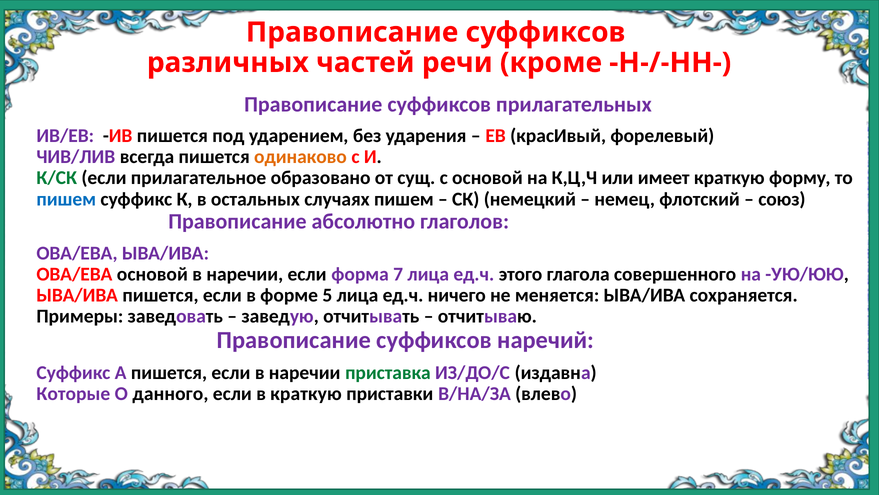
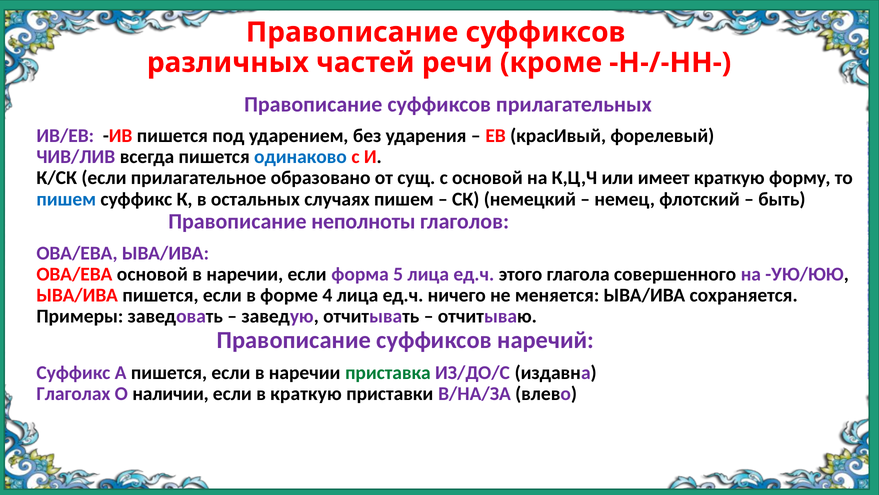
одинаково colour: orange -> blue
К/СК colour: green -> black
союз: союз -> быть
абсолютно: абсолютно -> неполноты
7: 7 -> 5
5: 5 -> 4
Которые: Которые -> Глаголах
данного: данного -> наличии
